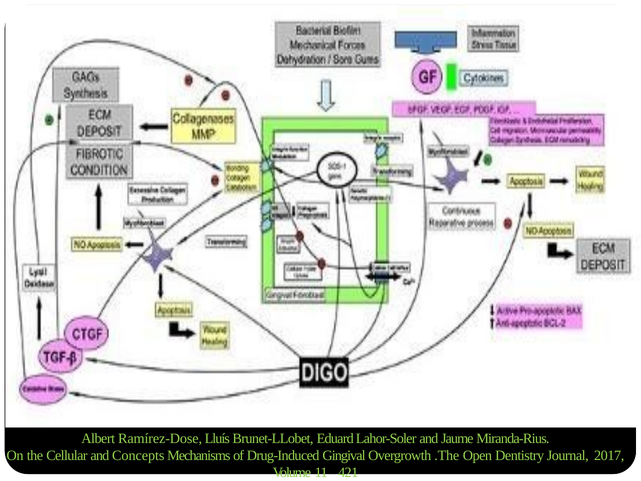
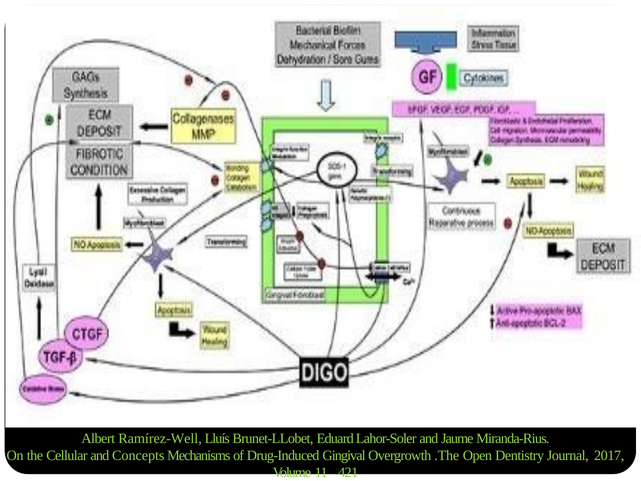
Ramírez-Dose: Ramírez-Dose -> Ramírez-Well
